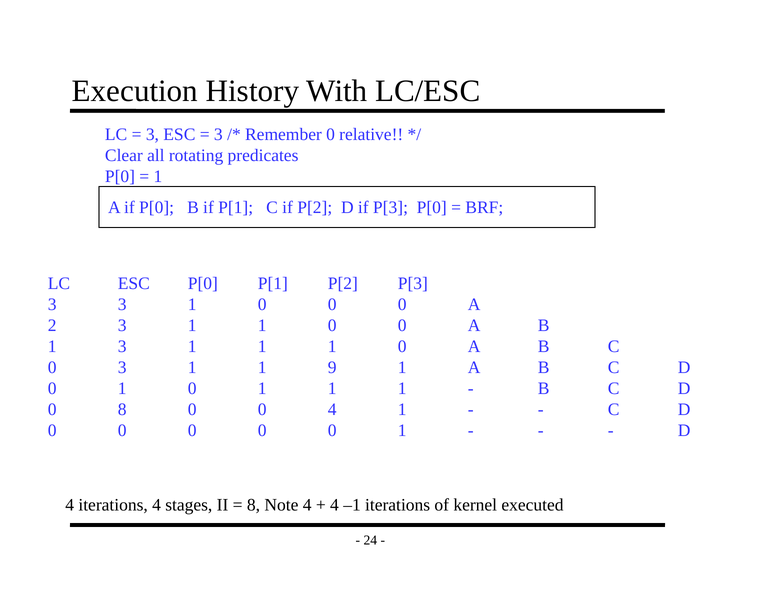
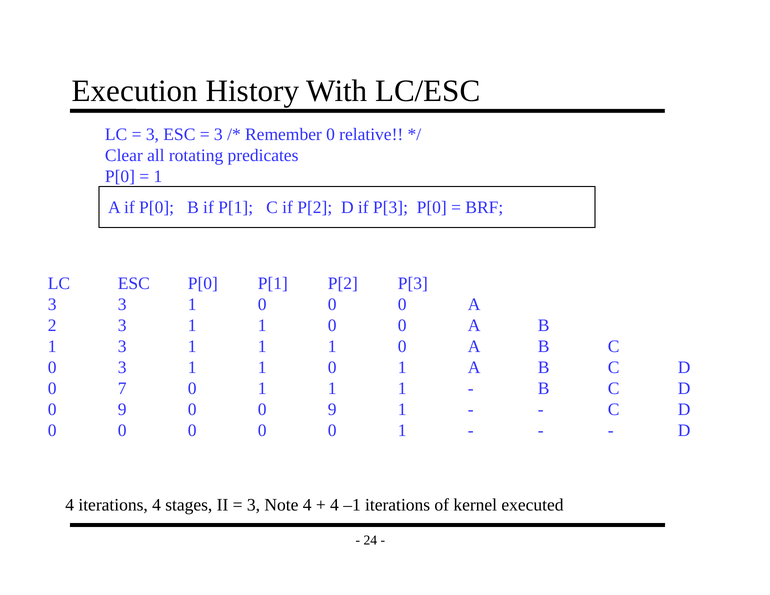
9 at (332, 367): 9 -> 0
1 at (122, 388): 1 -> 7
8 at (122, 409): 8 -> 9
0 0 4: 4 -> 9
8 at (254, 505): 8 -> 3
